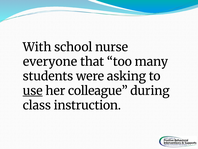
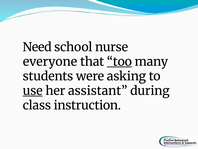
With: With -> Need
too underline: none -> present
colleague: colleague -> assistant
